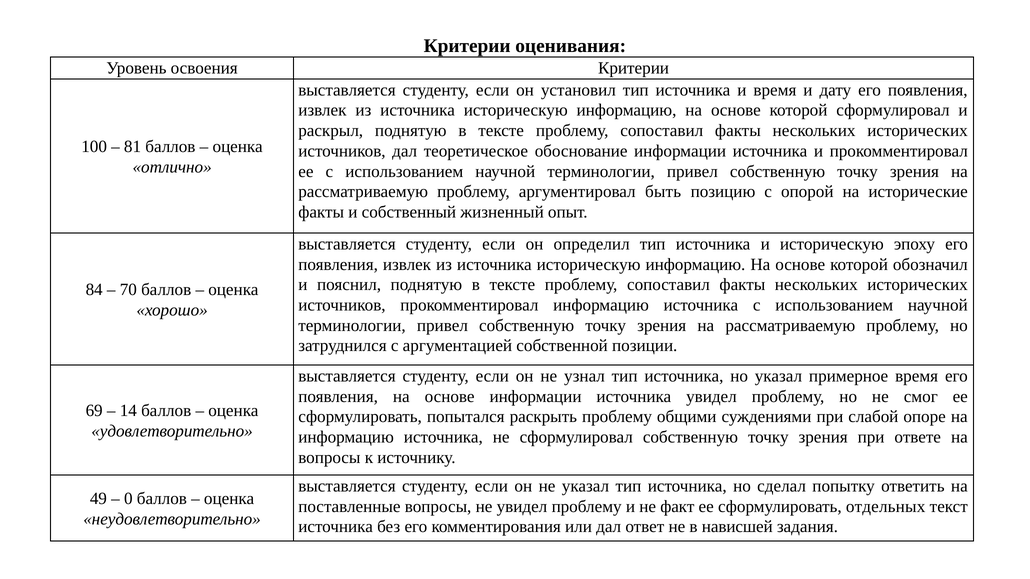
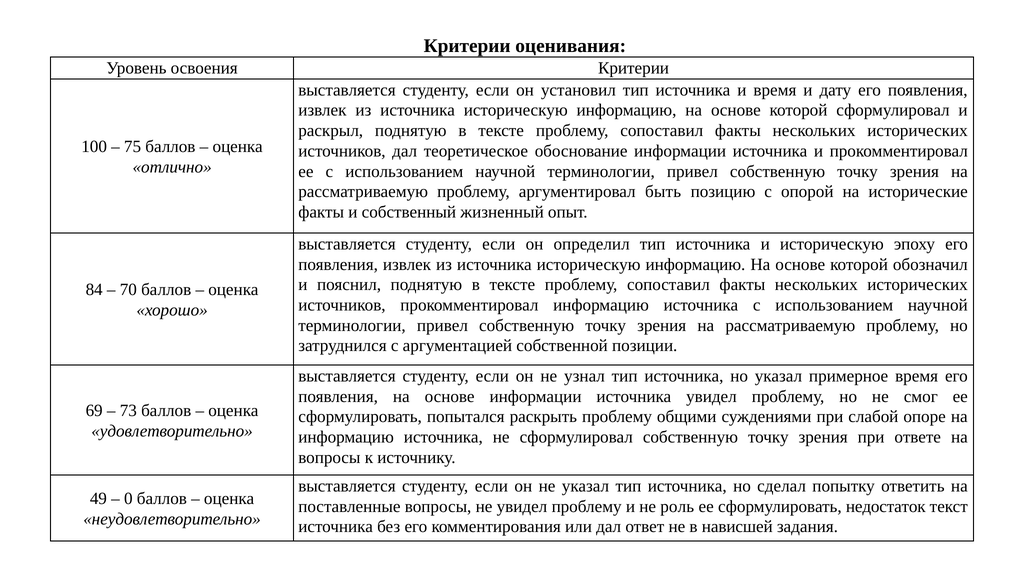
81: 81 -> 75
14: 14 -> 73
факт: факт -> роль
отдельных: отдельных -> недостаток
